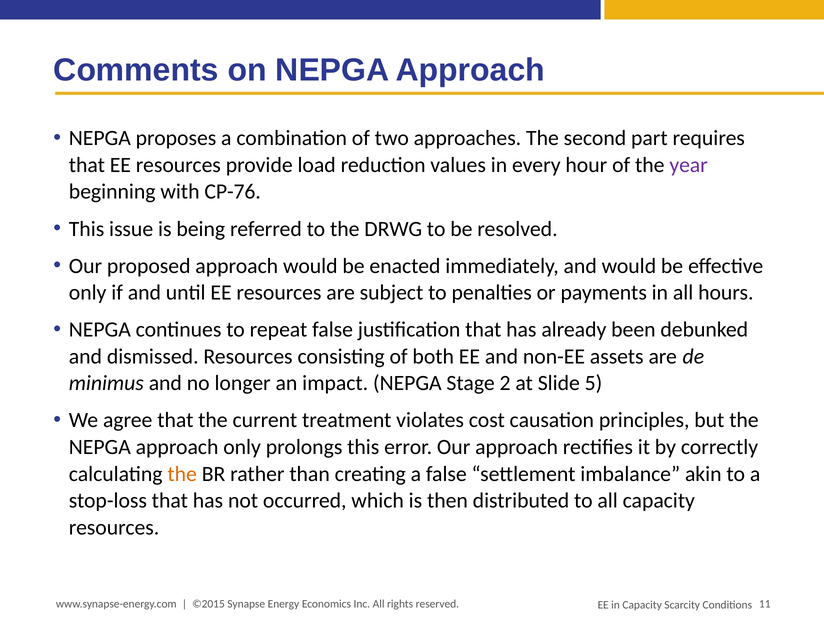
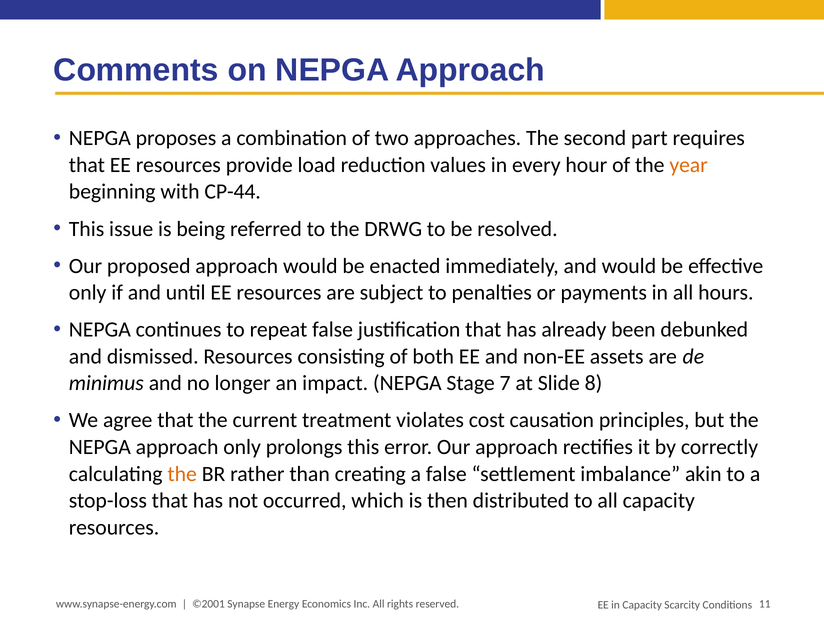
year colour: purple -> orange
CP-76: CP-76 -> CP-44
2: 2 -> 7
5: 5 -> 8
©2015: ©2015 -> ©2001
